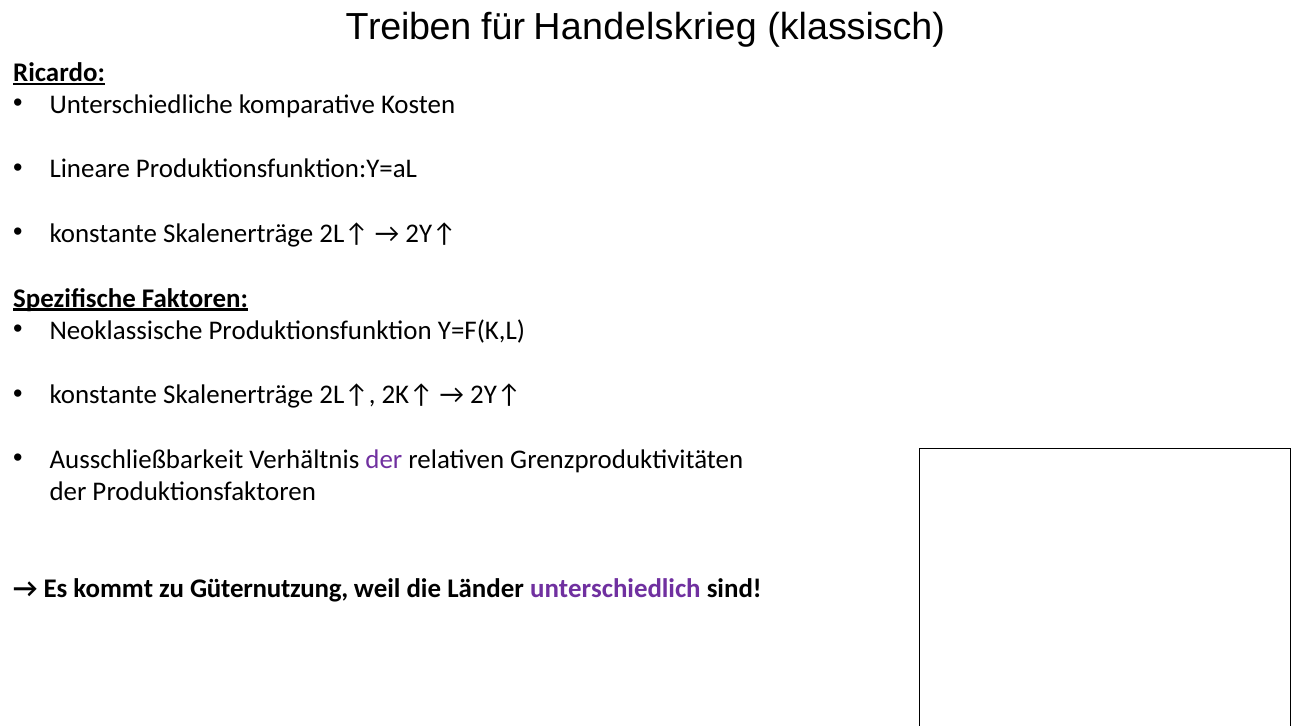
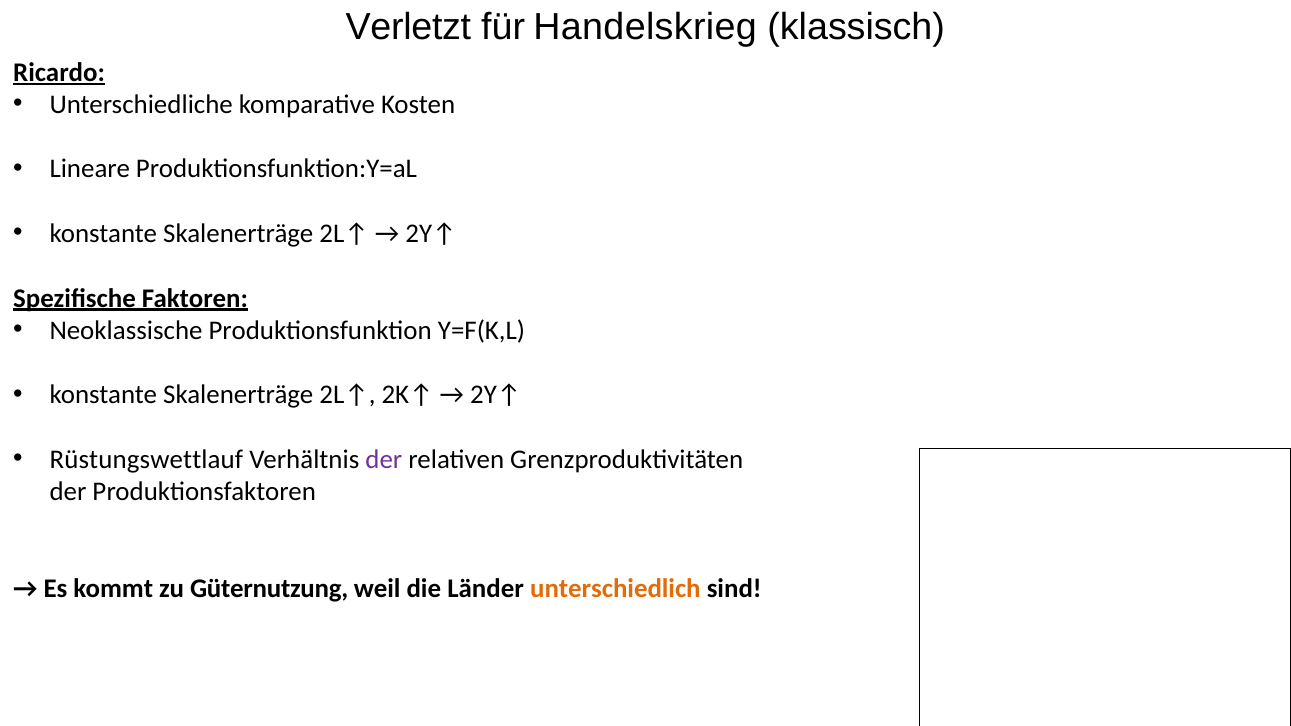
Treiben: Treiben -> Verletzt
Ausschließbarkeit: Ausschließbarkeit -> Rüstungswettlauf
unterschiedlich colour: purple -> orange
